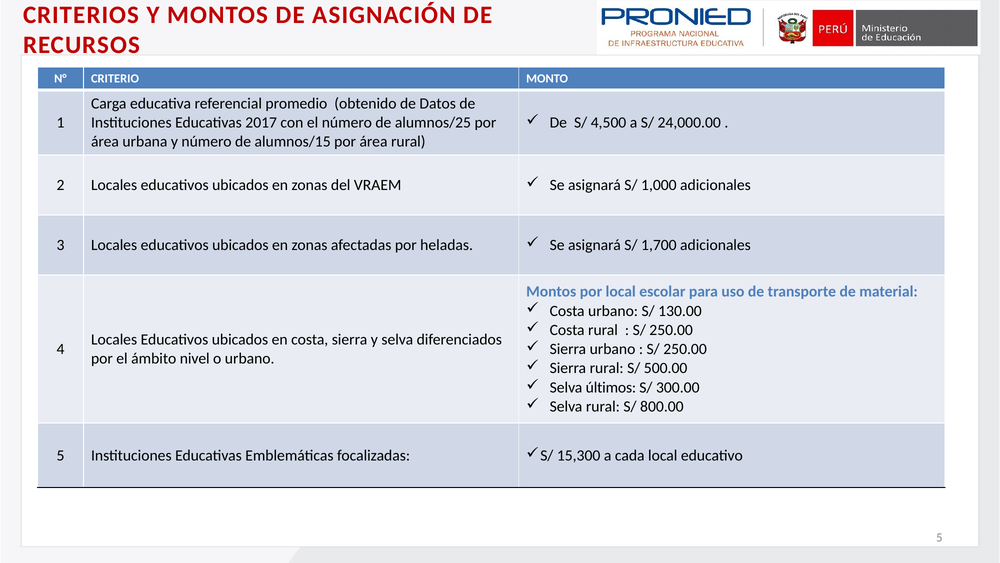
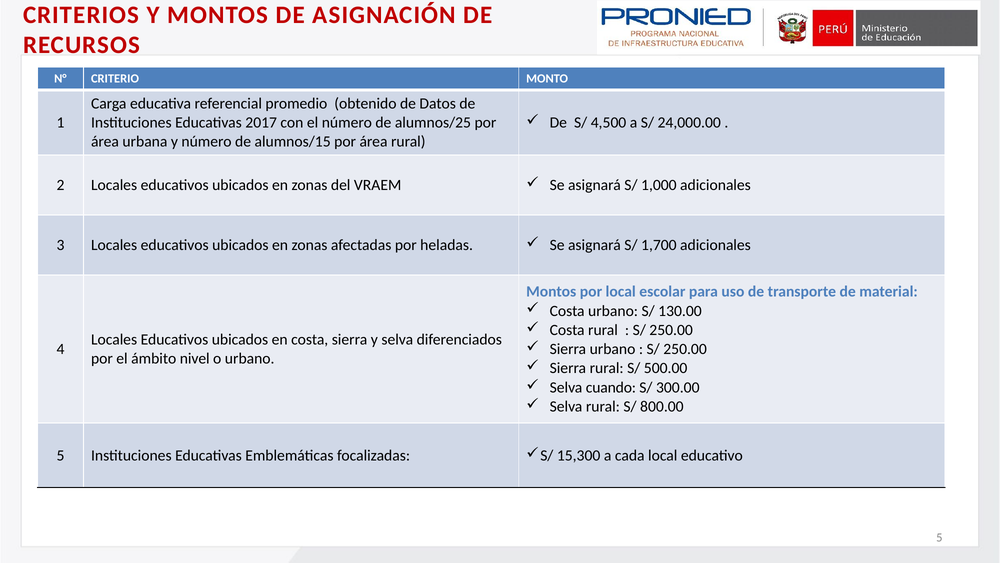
últimos: últimos -> cuando
